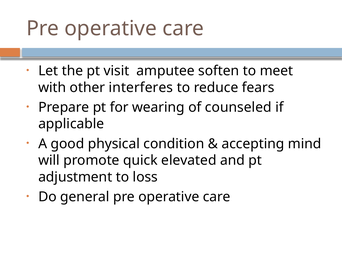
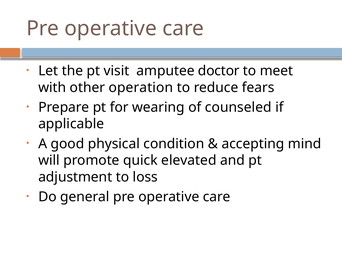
soften: soften -> doctor
interferes: interferes -> operation
